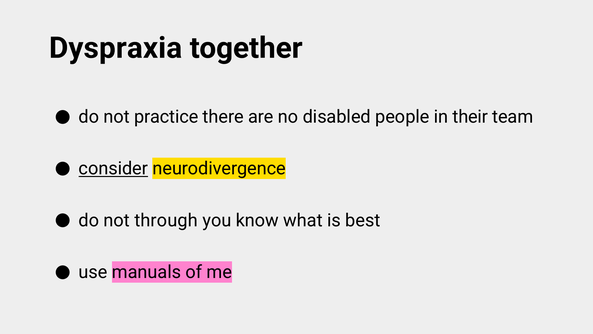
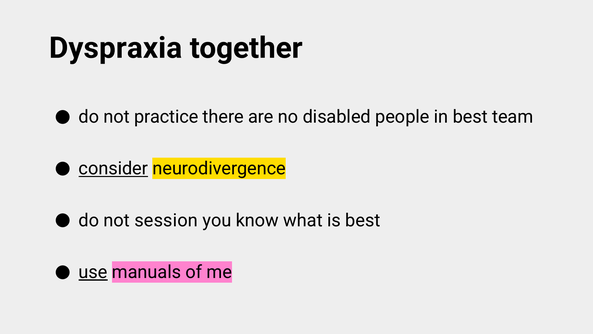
in their: their -> best
through: through -> session
use underline: none -> present
